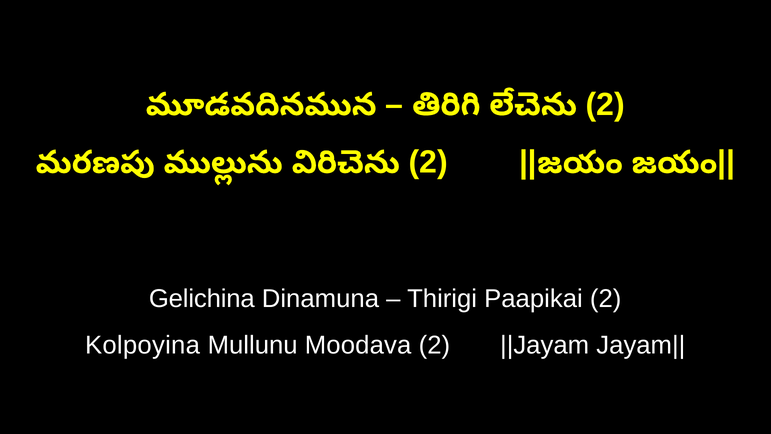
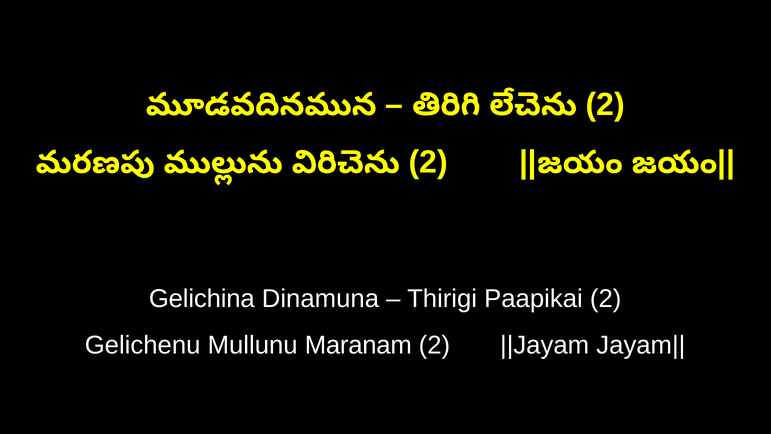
Kolpoyina: Kolpoyina -> Gelichenu
Moodava: Moodava -> Maranam
